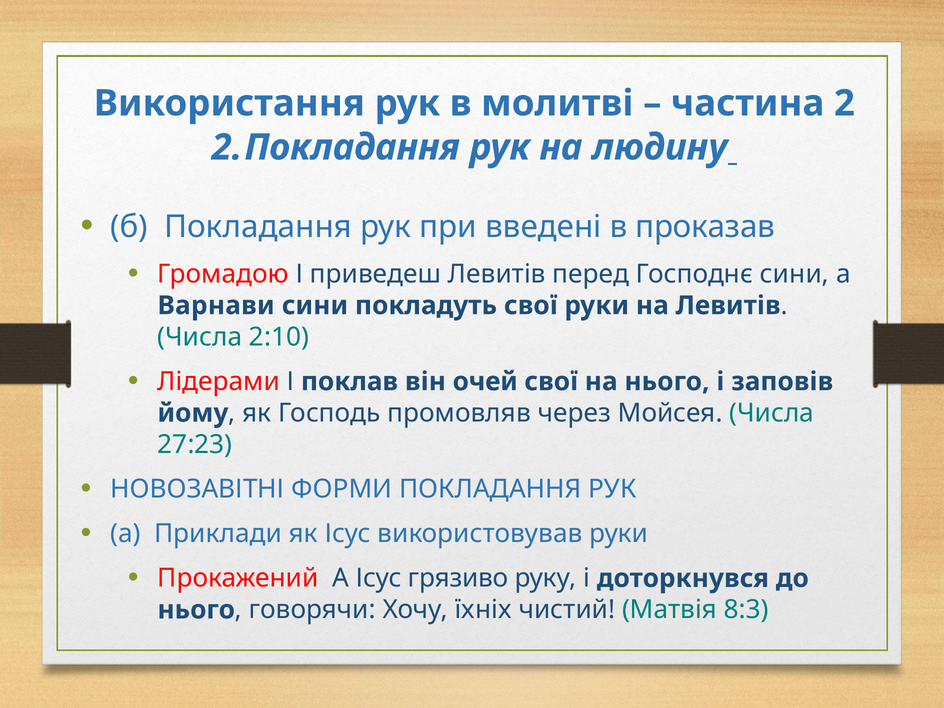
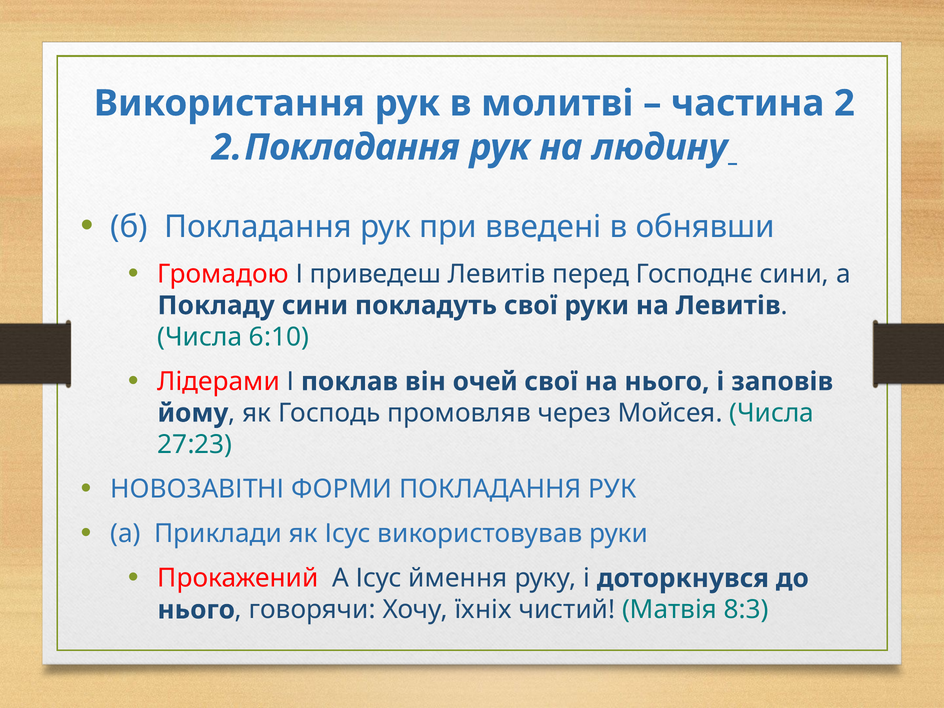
проказав: проказав -> обнявши
Варнави: Варнави -> Покладу
2:10: 2:10 -> 6:10
грязиво: грязиво -> ймення
